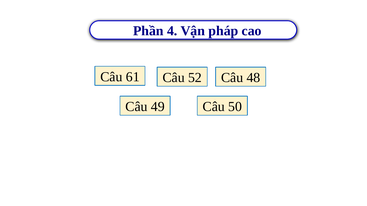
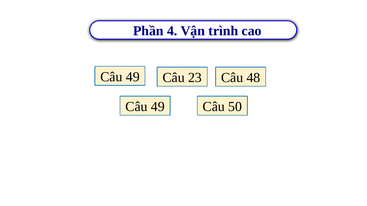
pháp: pháp -> trình
61 at (133, 77): 61 -> 49
52: 52 -> 23
